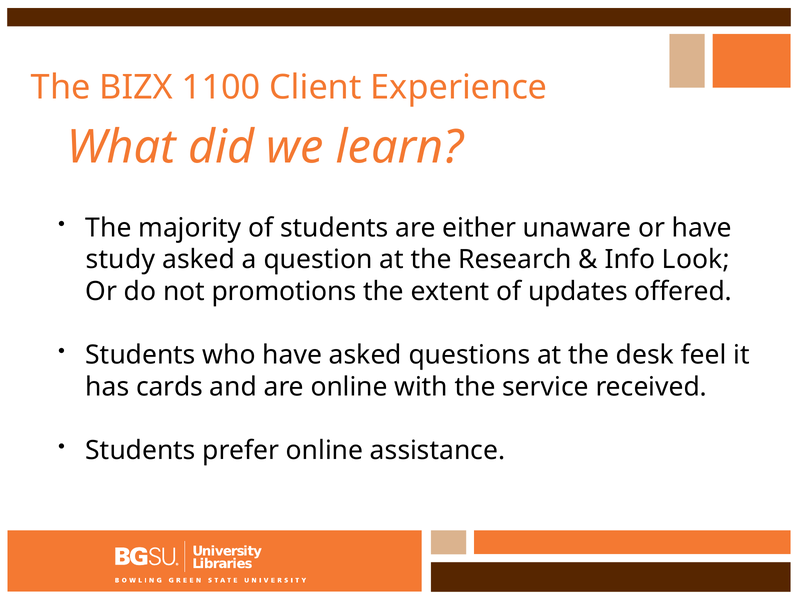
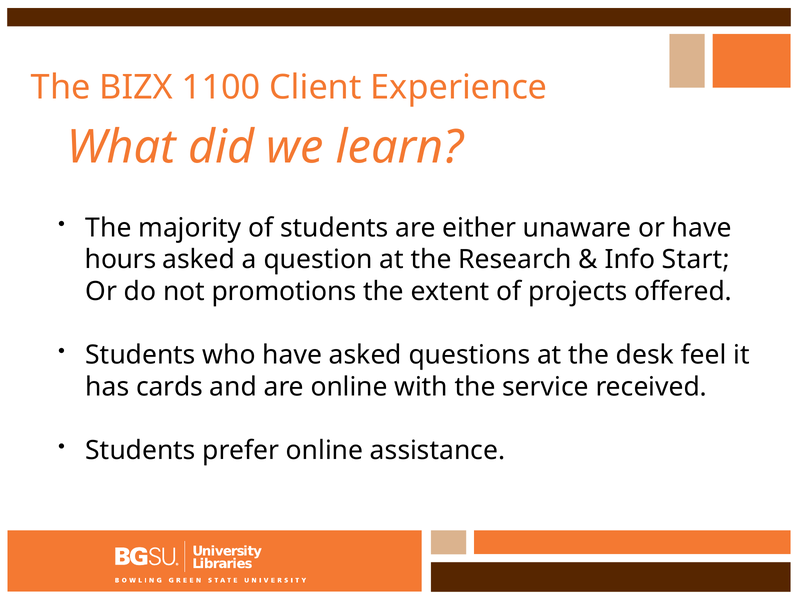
study: study -> hours
Look: Look -> Start
updates: updates -> projects
